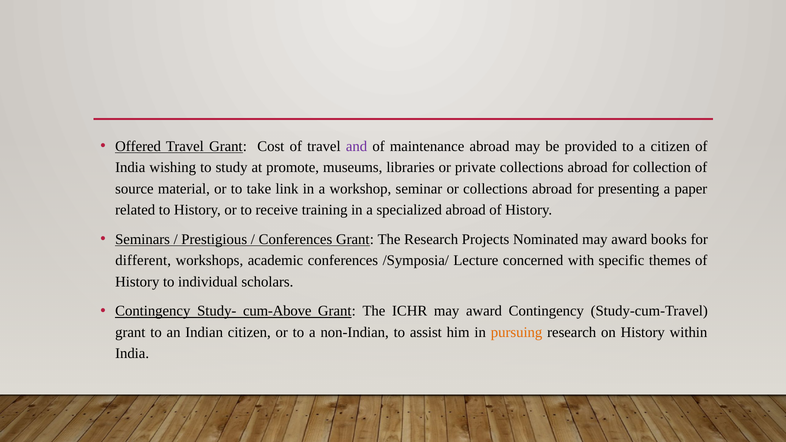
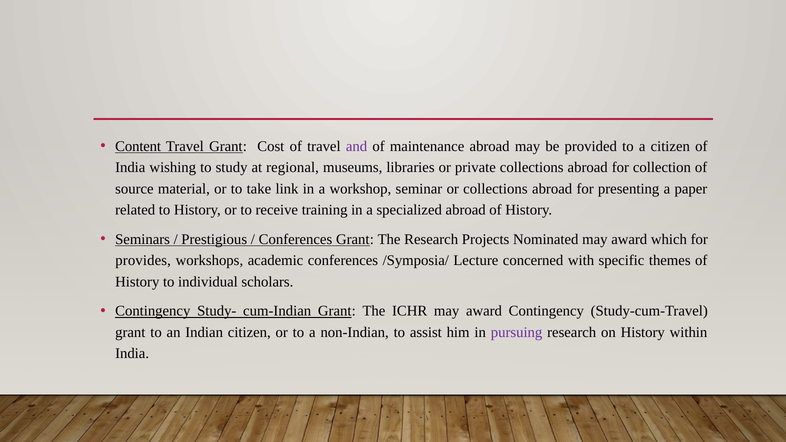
Offered: Offered -> Content
promote: promote -> regional
books: books -> which
different: different -> provides
cum-Above: cum-Above -> cum-Indian
pursuing colour: orange -> purple
